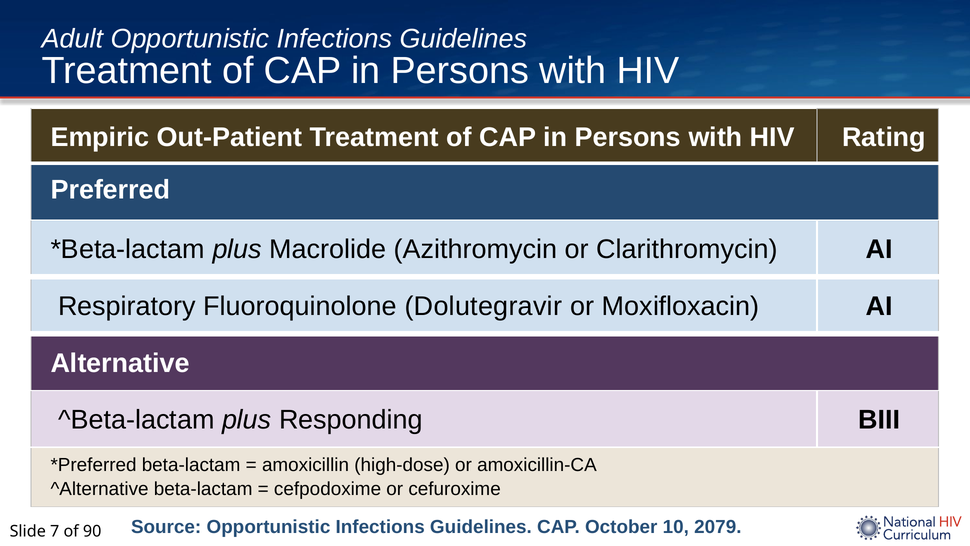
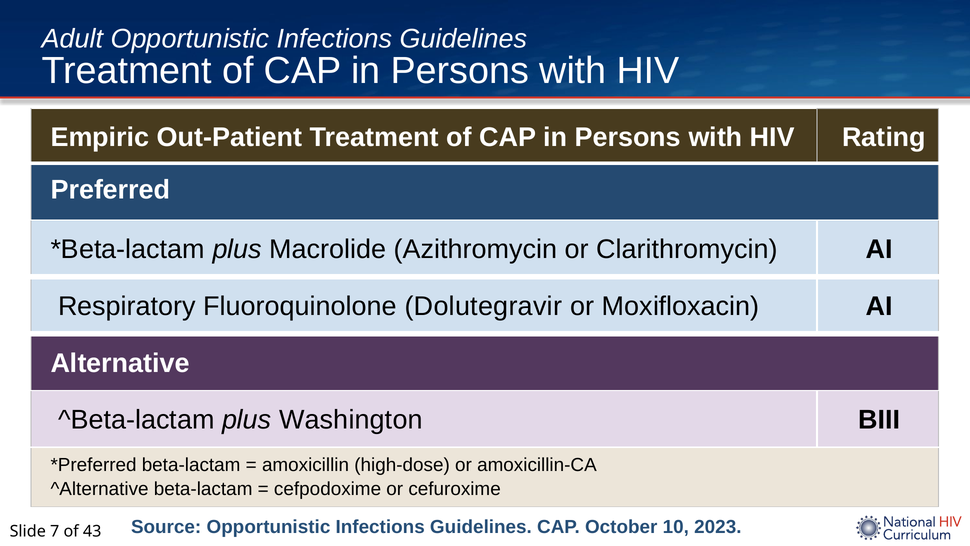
Responding: Responding -> Washington
2079: 2079 -> 2023
90: 90 -> 43
